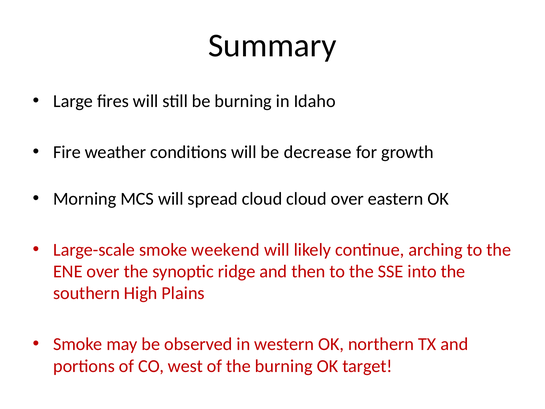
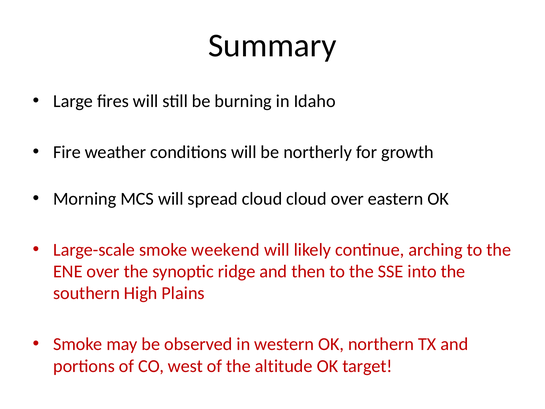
decrease: decrease -> northerly
the burning: burning -> altitude
